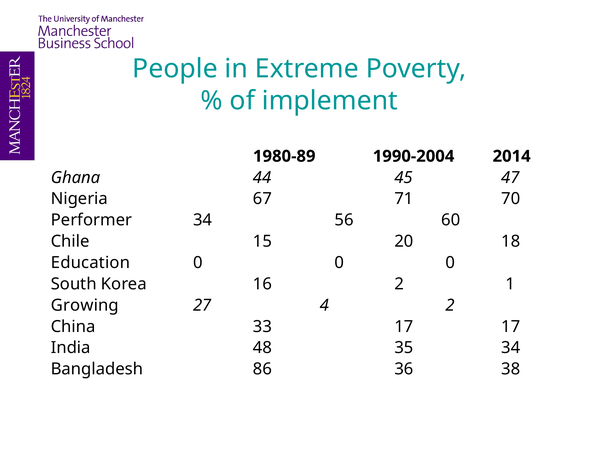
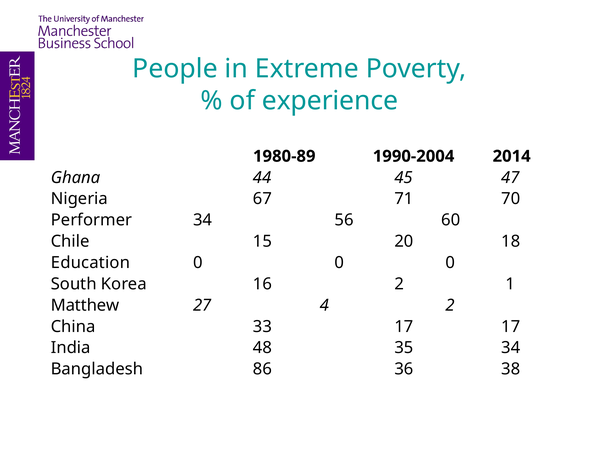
implement: implement -> experience
Growing: Growing -> Matthew
